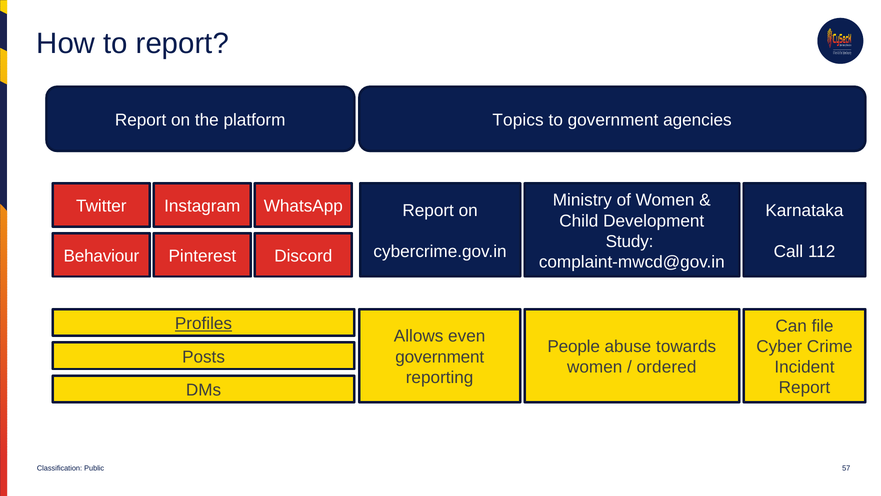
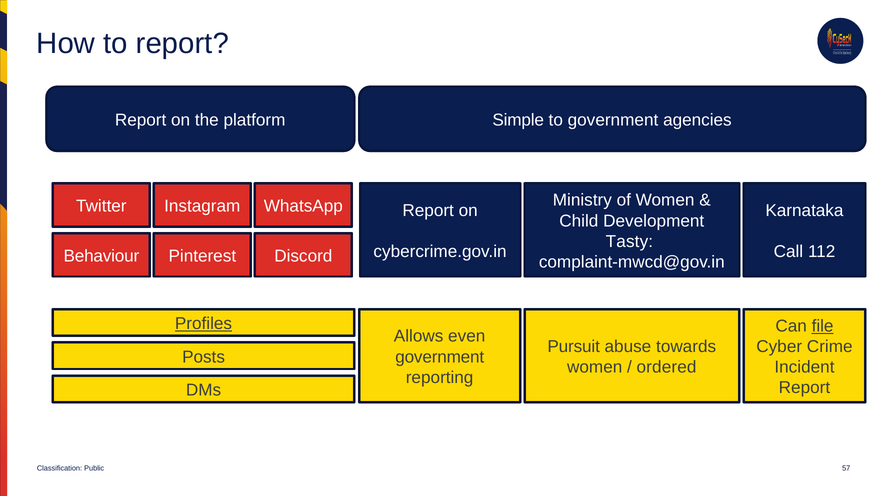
Topics: Topics -> Simple
Study: Study -> Tasty
file underline: none -> present
People: People -> Pursuit
